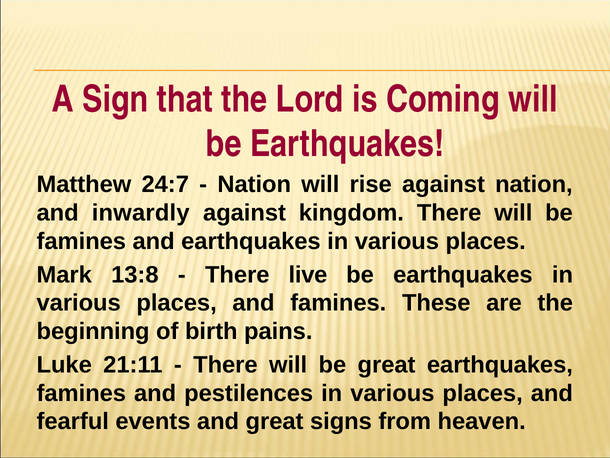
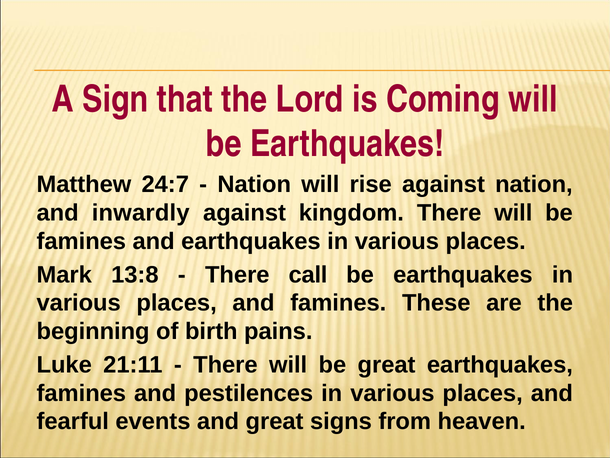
live: live -> call
